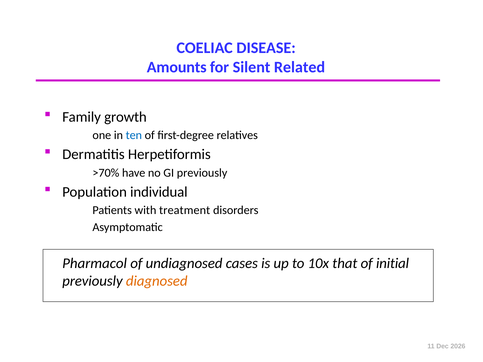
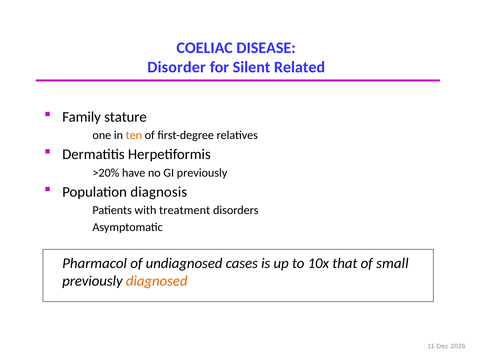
Amounts: Amounts -> Disorder
growth: growth -> stature
ten colour: blue -> orange
>70%: >70% -> >20%
individual: individual -> diagnosis
initial: initial -> small
